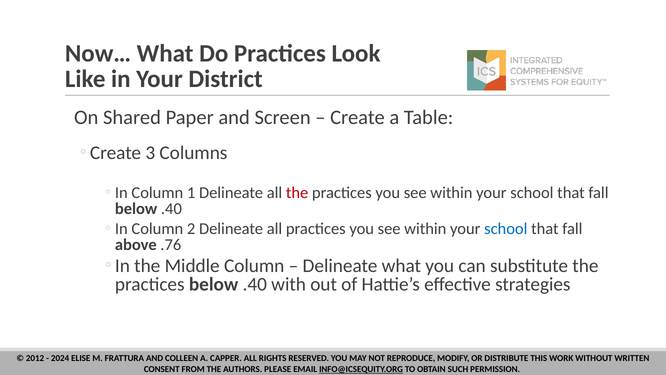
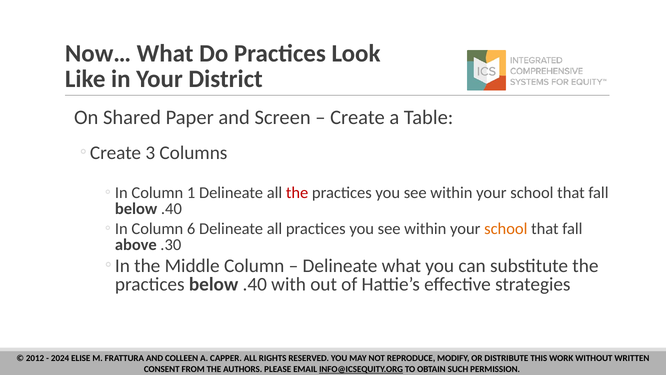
2: 2 -> 6
school at (506, 229) colour: blue -> orange
.76: .76 -> .30
